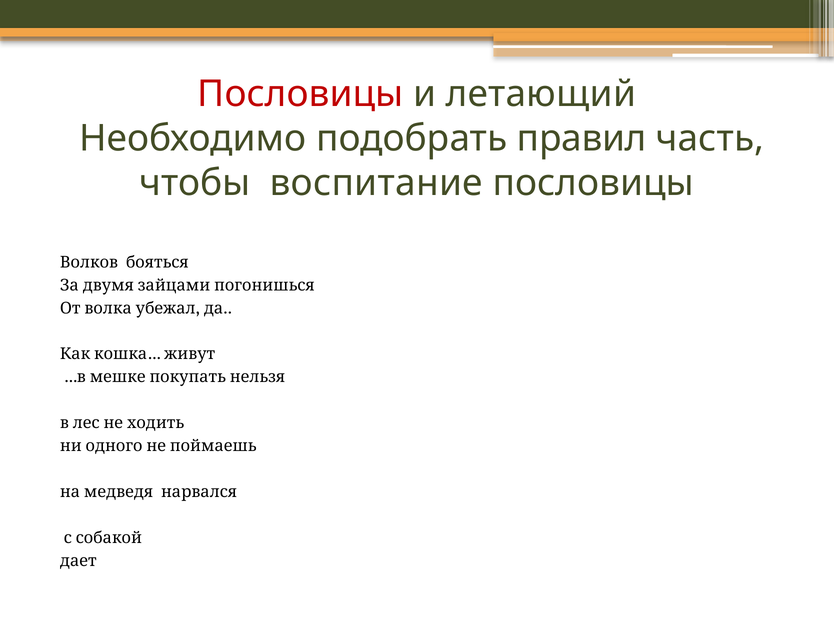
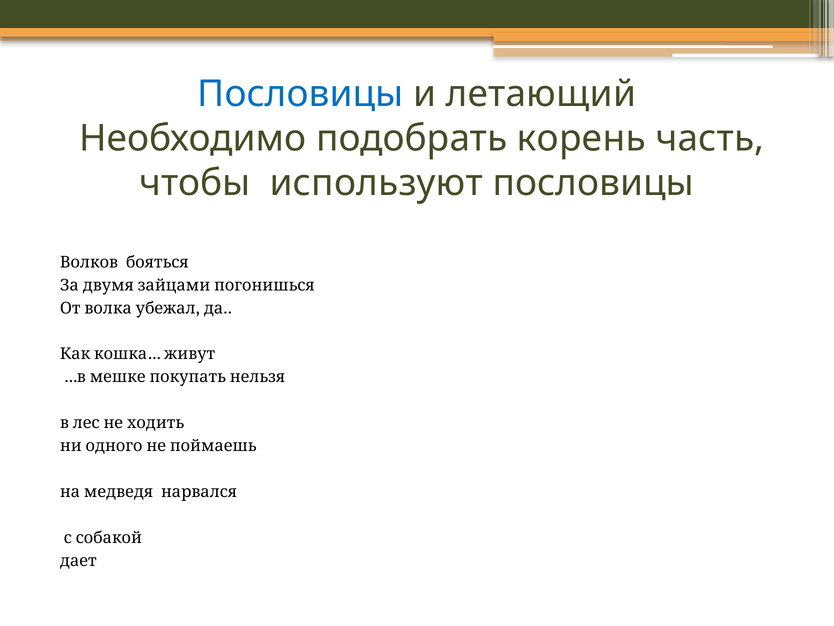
Пословицы at (300, 94) colour: red -> blue
правил: правил -> корень
воспитание: воспитание -> используют
